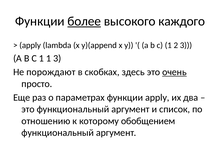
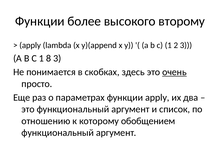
более underline: present -> none
каждого: каждого -> второму
1 1: 1 -> 8
порождают: порождают -> понимается
